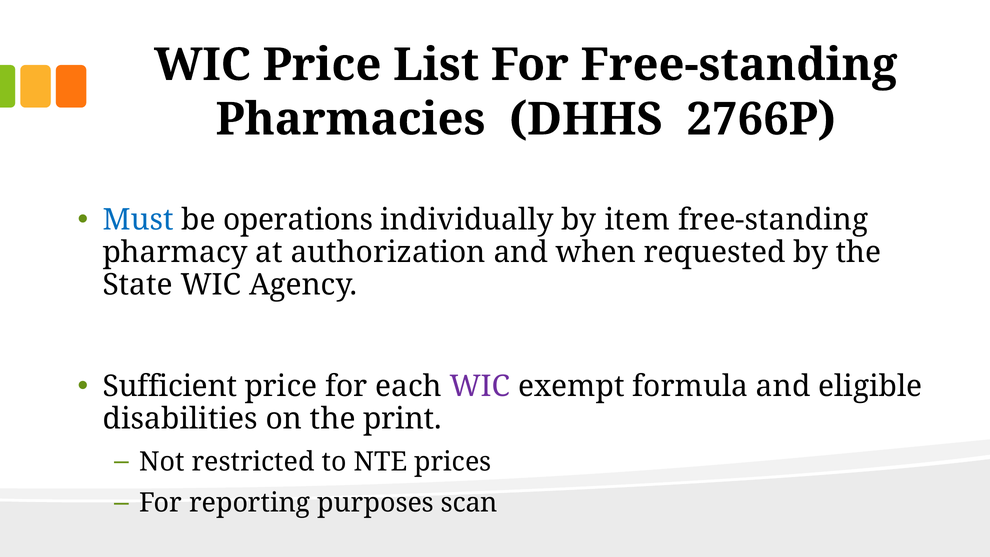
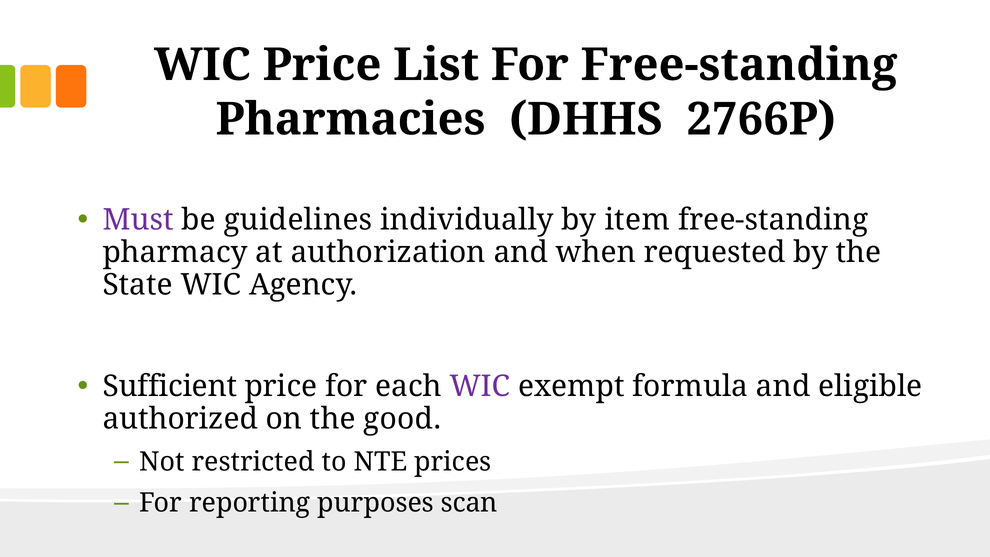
Must colour: blue -> purple
operations: operations -> guidelines
disabilities: disabilities -> authorized
print: print -> good
